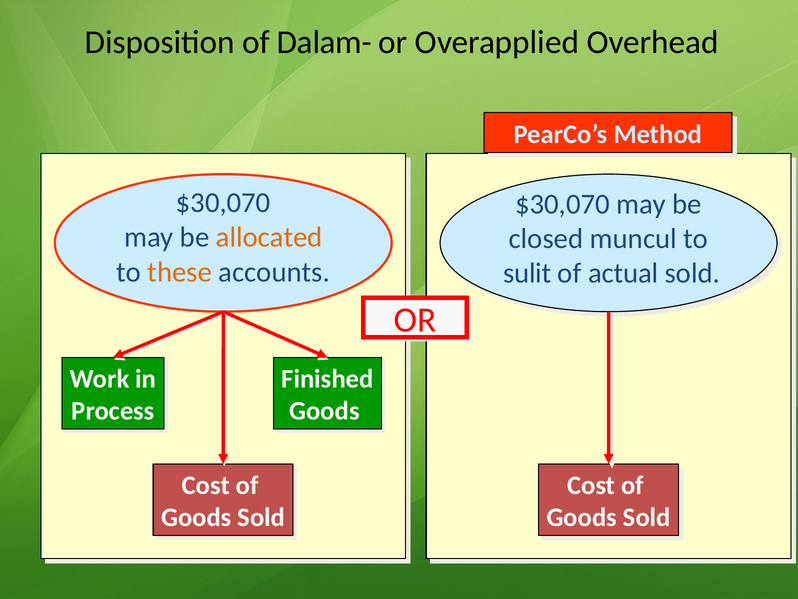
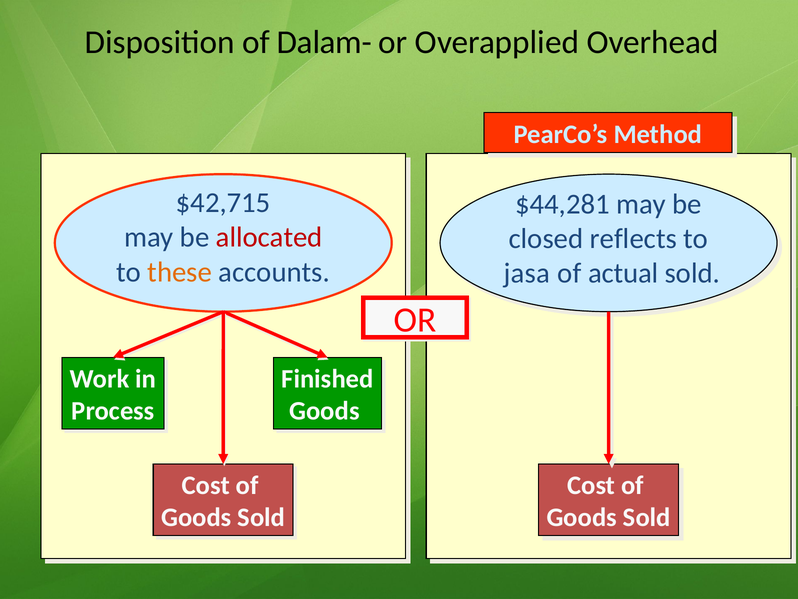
$30,070 at (223, 203): $30,070 -> $42,715
$30,070 at (563, 204): $30,070 -> $44,281
allocated colour: orange -> red
muncul: muncul -> reflects
sulit: sulit -> jasa
